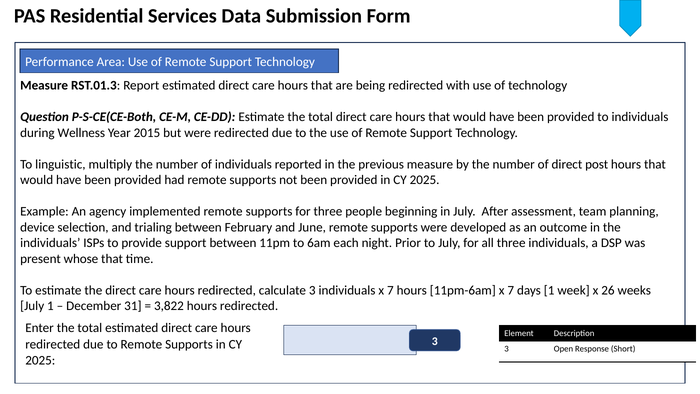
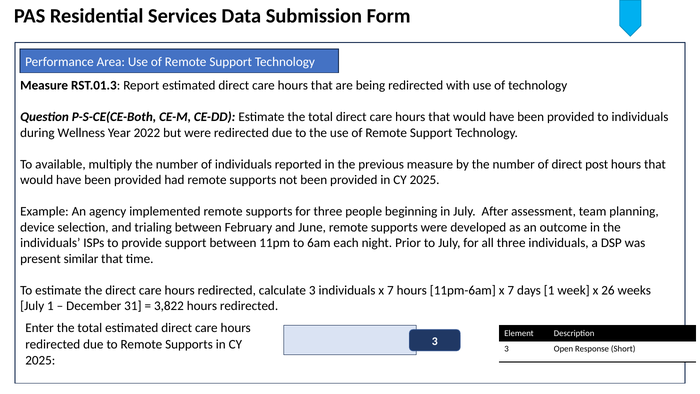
2015: 2015 -> 2022
linguistic: linguistic -> available
whose: whose -> similar
